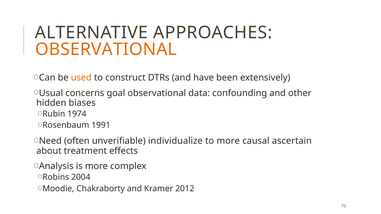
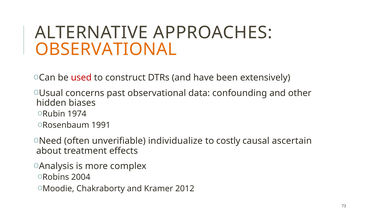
used colour: orange -> red
goal: goal -> past
to more: more -> costly
